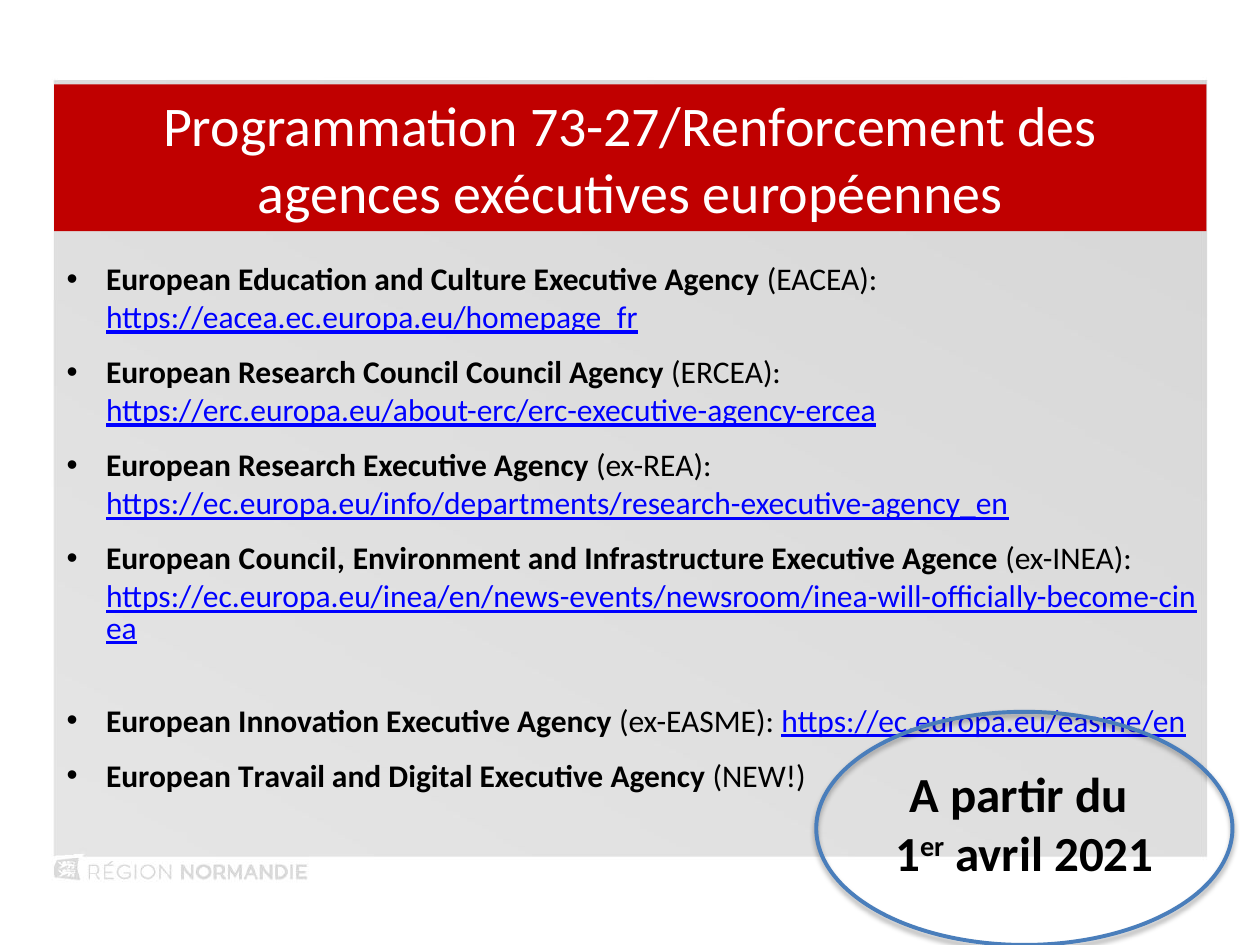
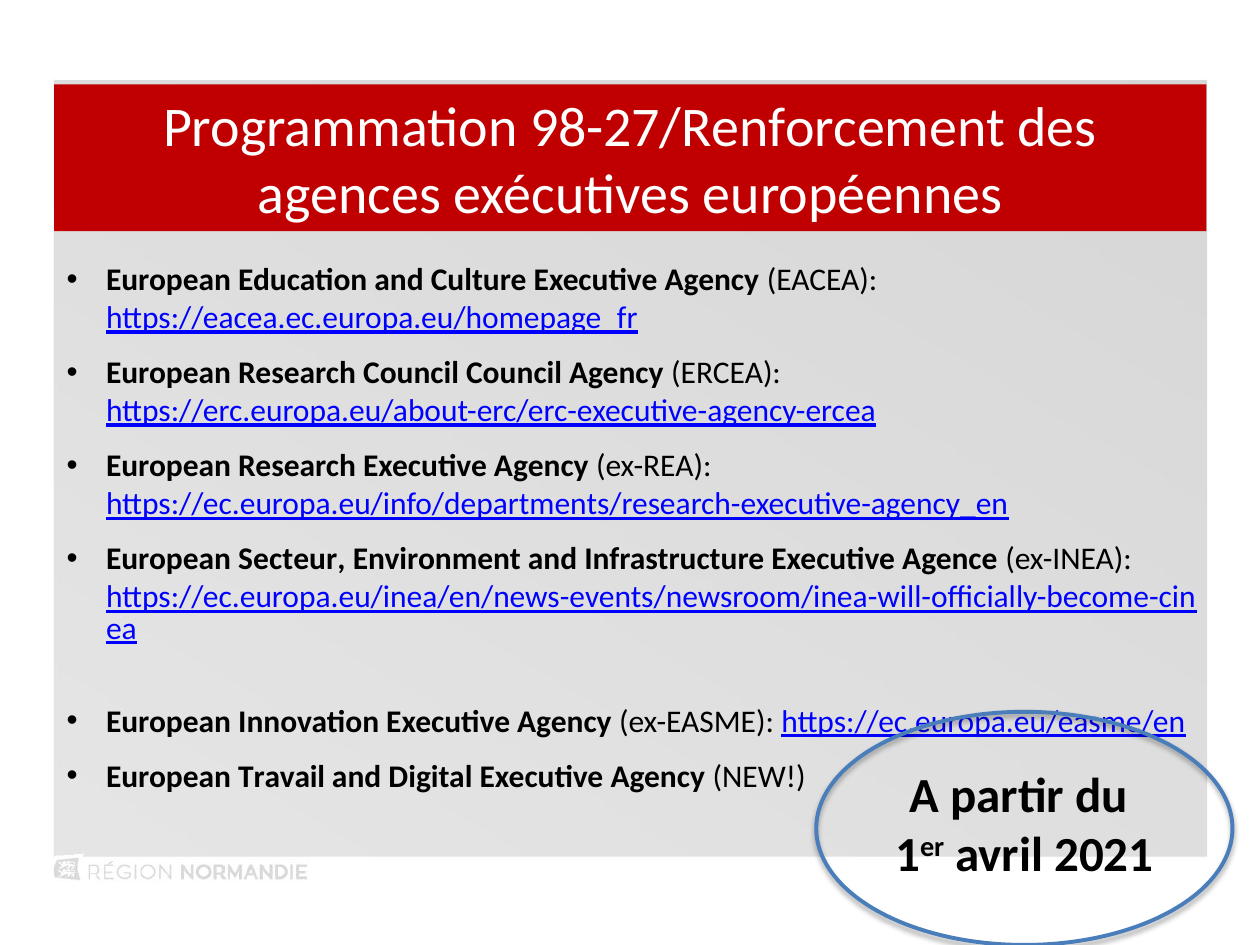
73-27/Renforcement: 73-27/Renforcement -> 98-27/Renforcement
European Council: Council -> Secteur
